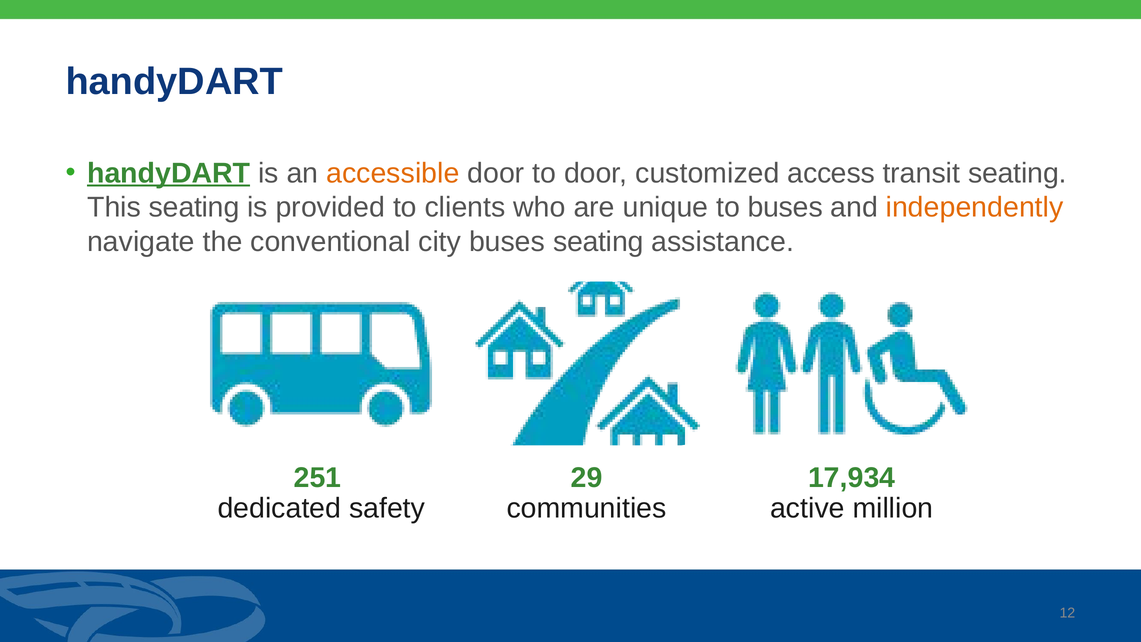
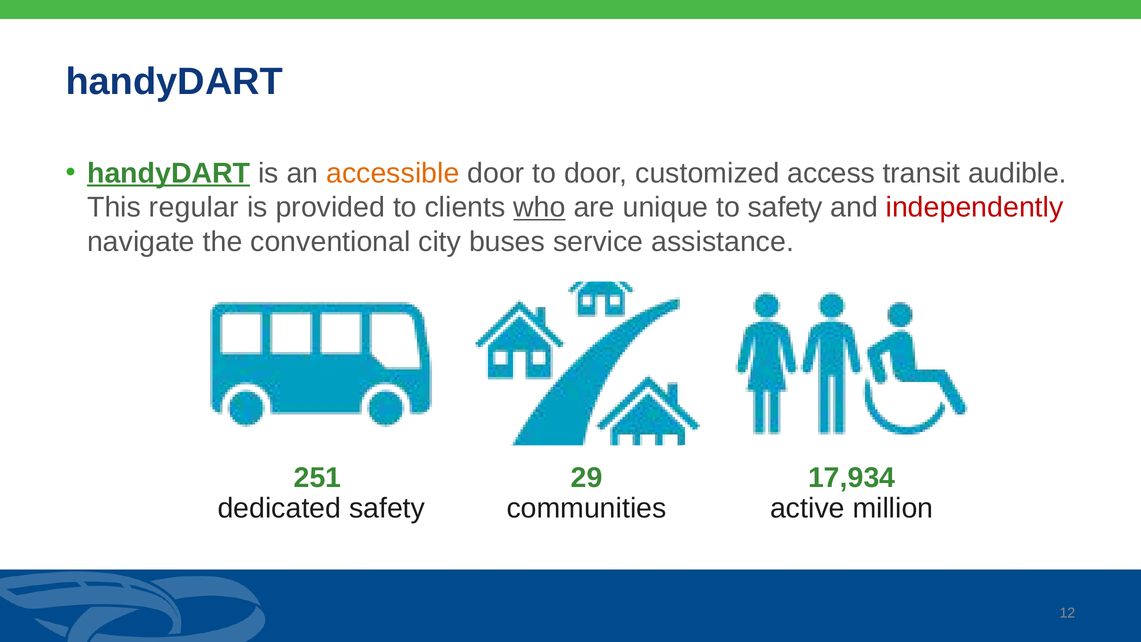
transit seating: seating -> audible
This seating: seating -> regular
who underline: none -> present
to buses: buses -> safety
independently colour: orange -> red
buses seating: seating -> service
